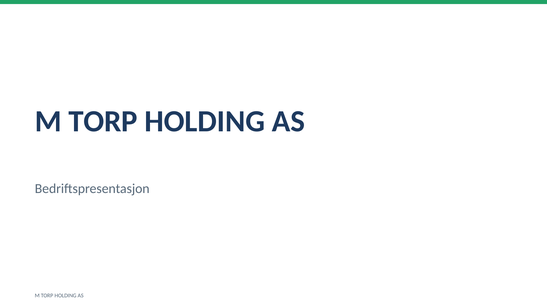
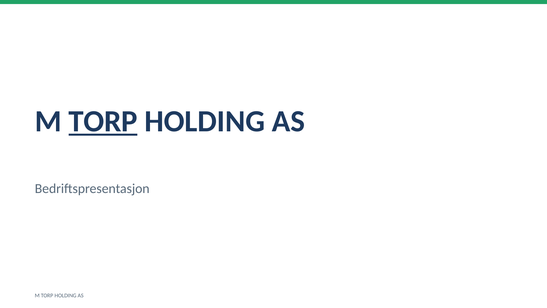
TORP at (103, 121) underline: none -> present
